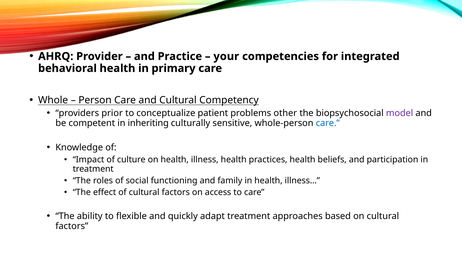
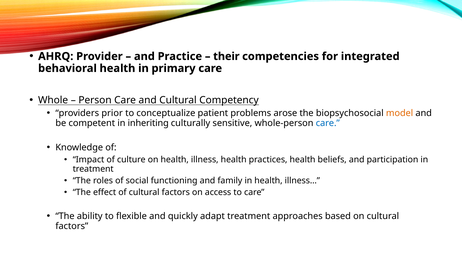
your: your -> their
other: other -> arose
model colour: purple -> orange
